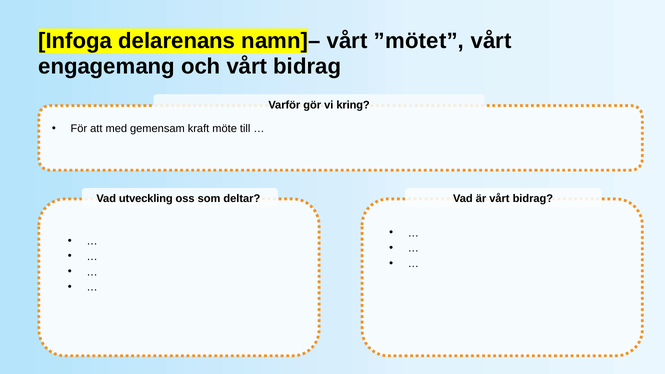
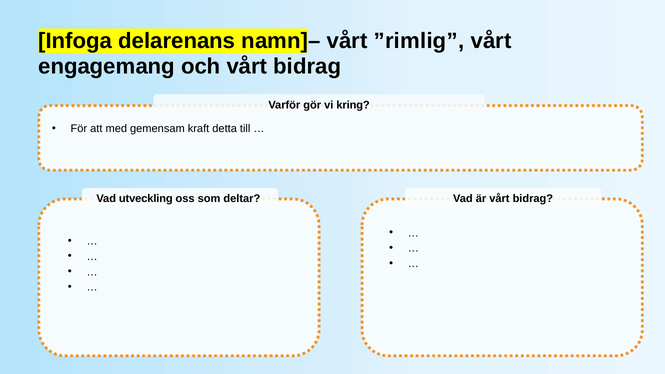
”mötet: ”mötet -> ”rimlig
möte: möte -> detta
